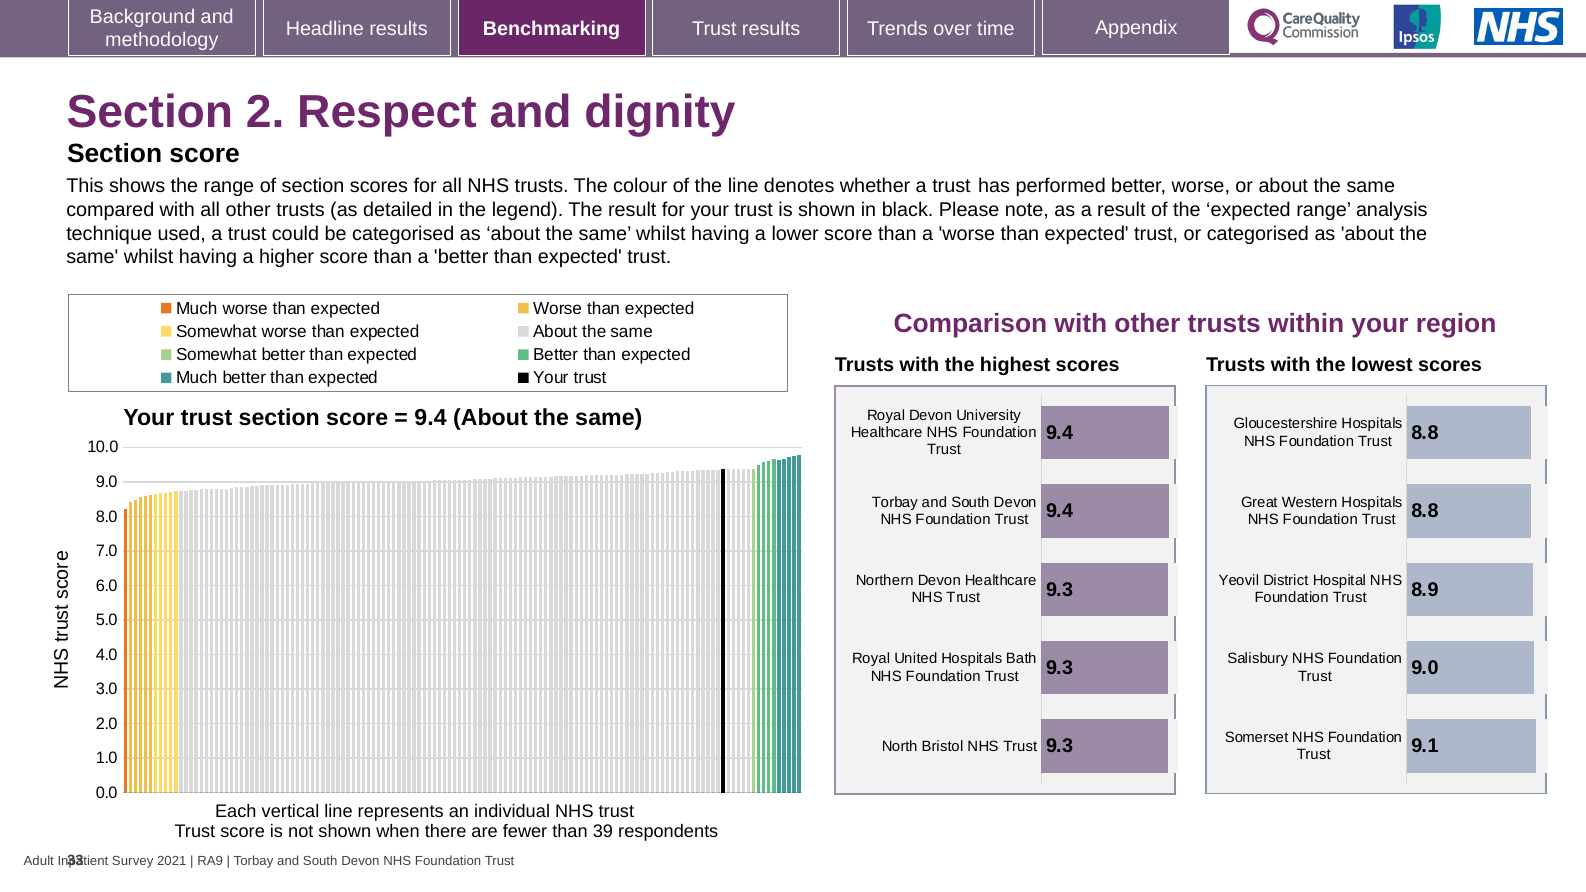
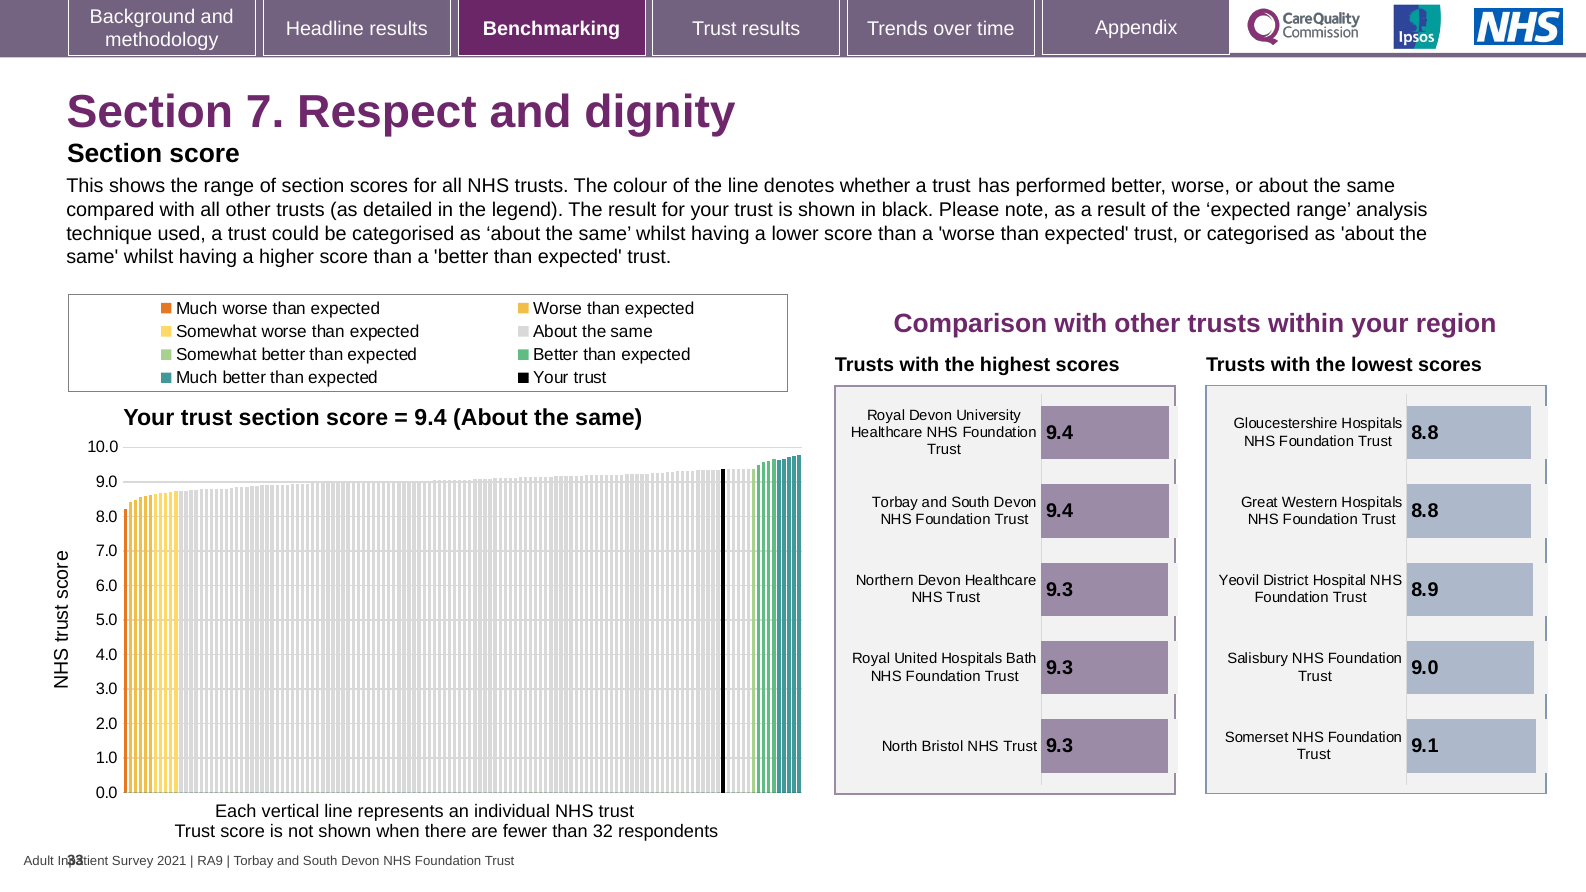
2: 2 -> 7
39: 39 -> 32
